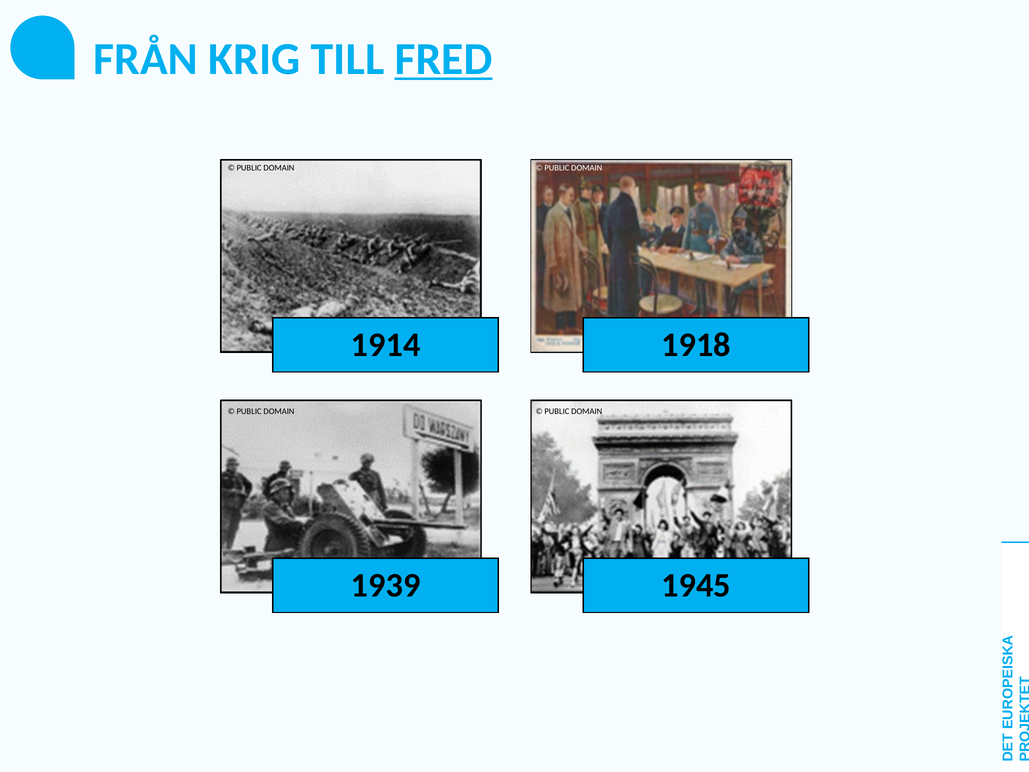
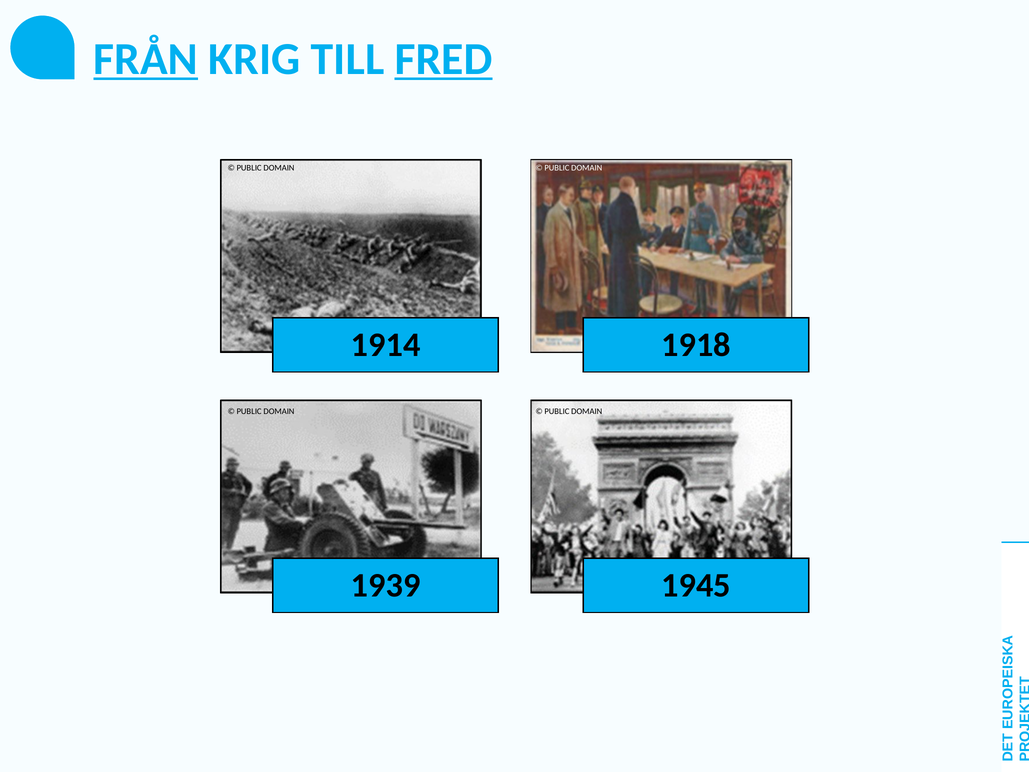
FRÅN underline: none -> present
